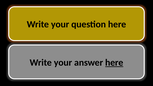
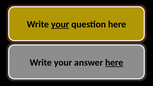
your at (60, 24) underline: none -> present
